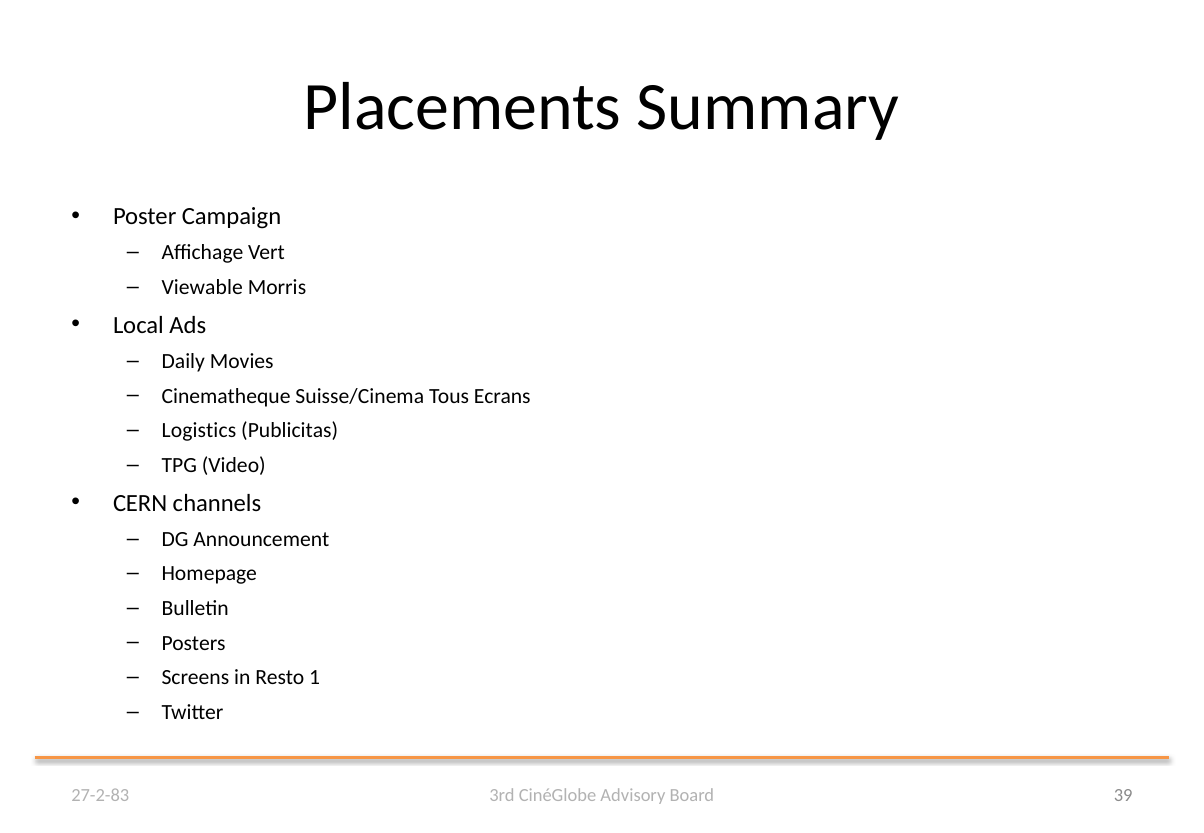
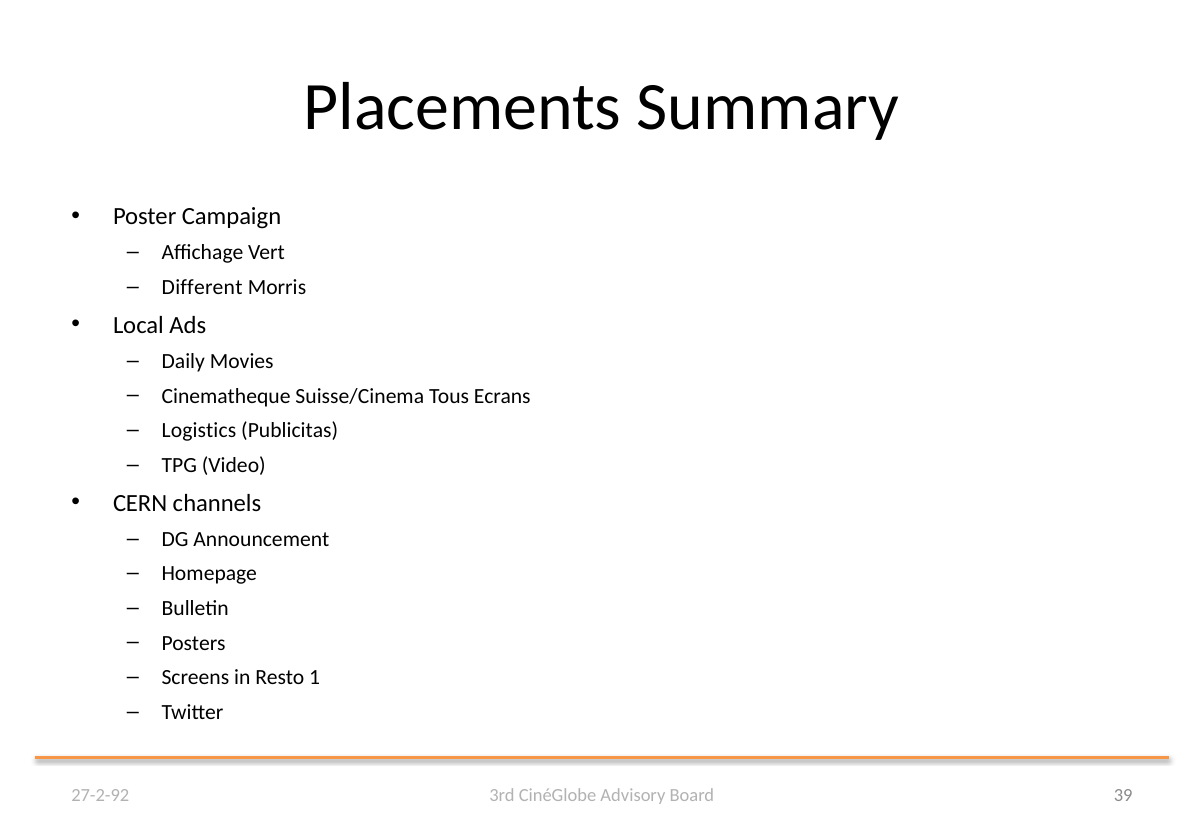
Viewable: Viewable -> Different
27-2-83: 27-2-83 -> 27-2-92
